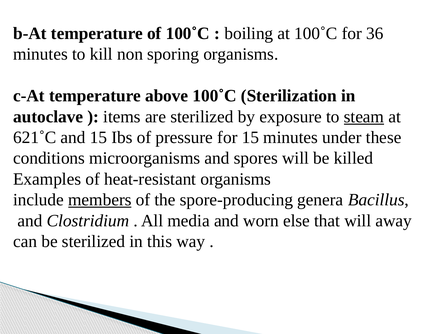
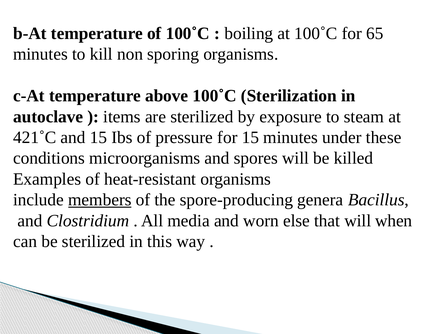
36: 36 -> 65
steam underline: present -> none
621˚C: 621˚C -> 421˚C
away: away -> when
